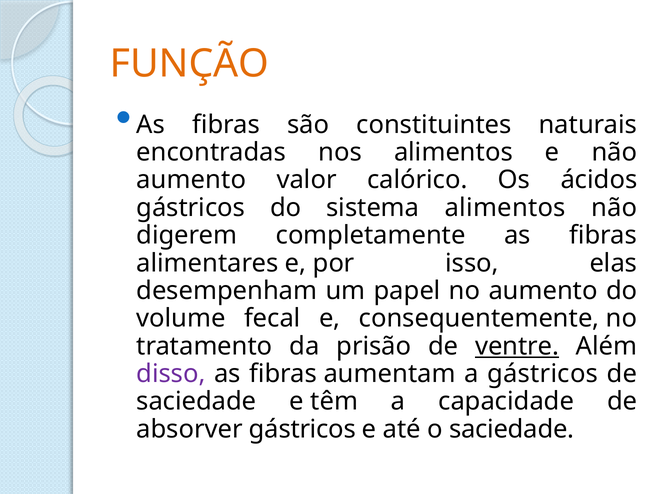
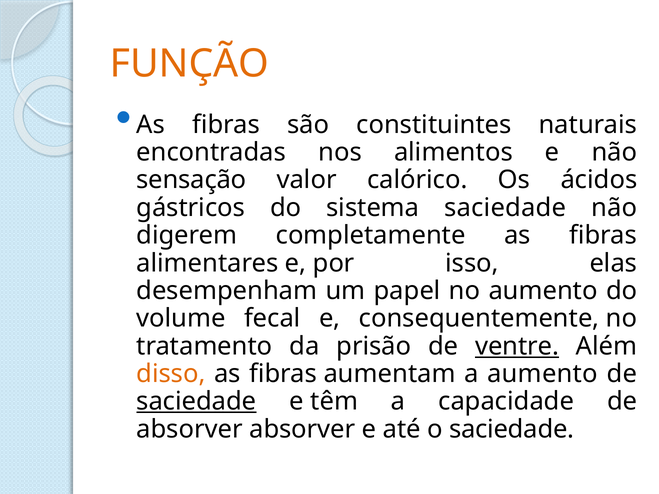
aumento at (191, 180): aumento -> sensação
sistema alimentos: alimentos -> saciedade
disso colour: purple -> orange
a gástricos: gástricos -> aumento
saciedade at (196, 402) underline: none -> present
absorver gástricos: gástricos -> absorver
